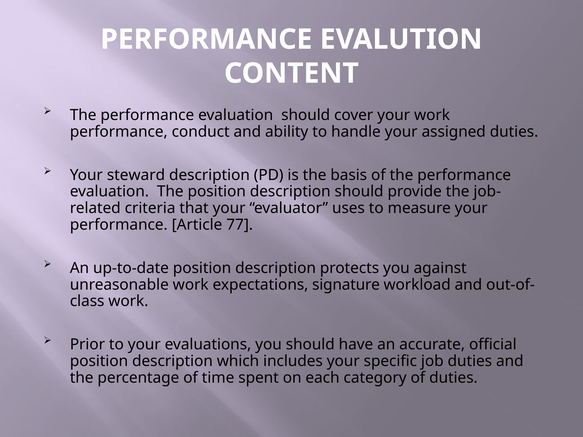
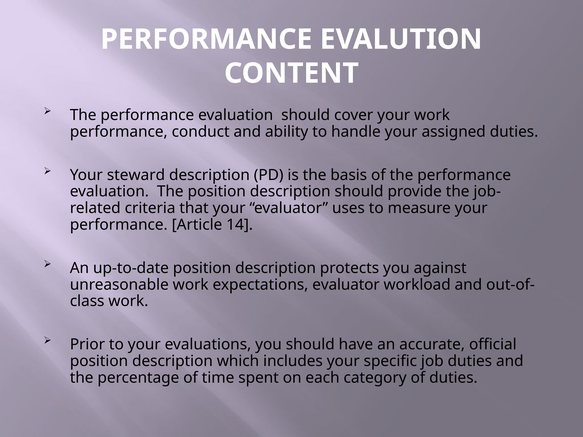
77: 77 -> 14
expectations signature: signature -> evaluator
